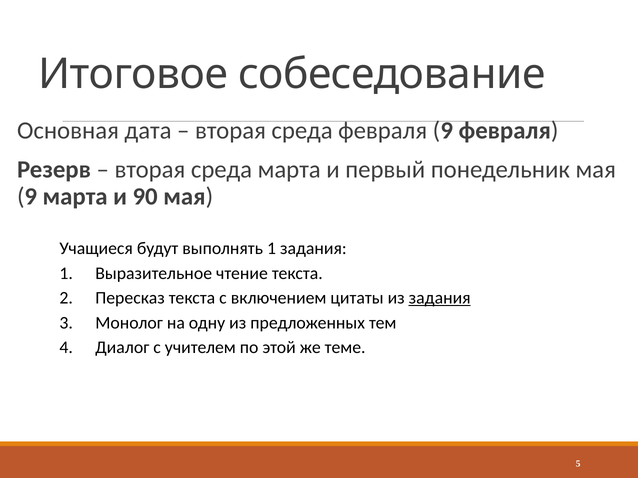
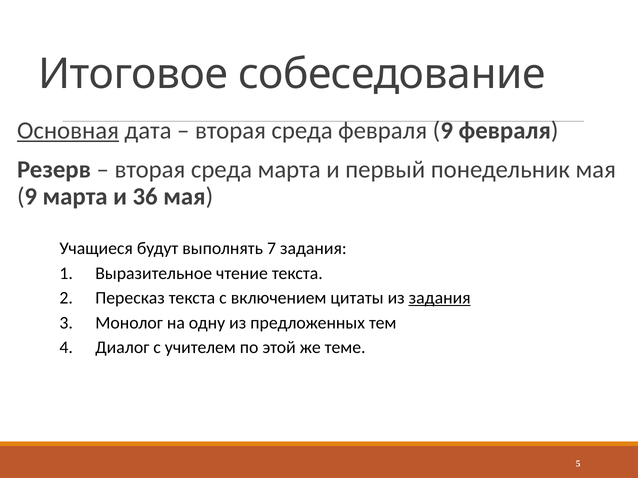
Основная underline: none -> present
90: 90 -> 36
выполнять 1: 1 -> 7
